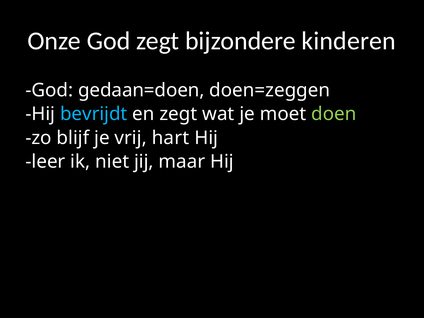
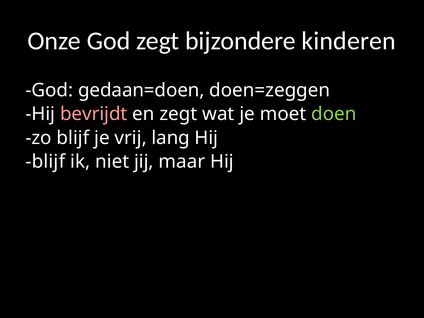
bevrijdt colour: light blue -> pink
hart: hart -> lang
leer at (45, 162): leer -> blijf
